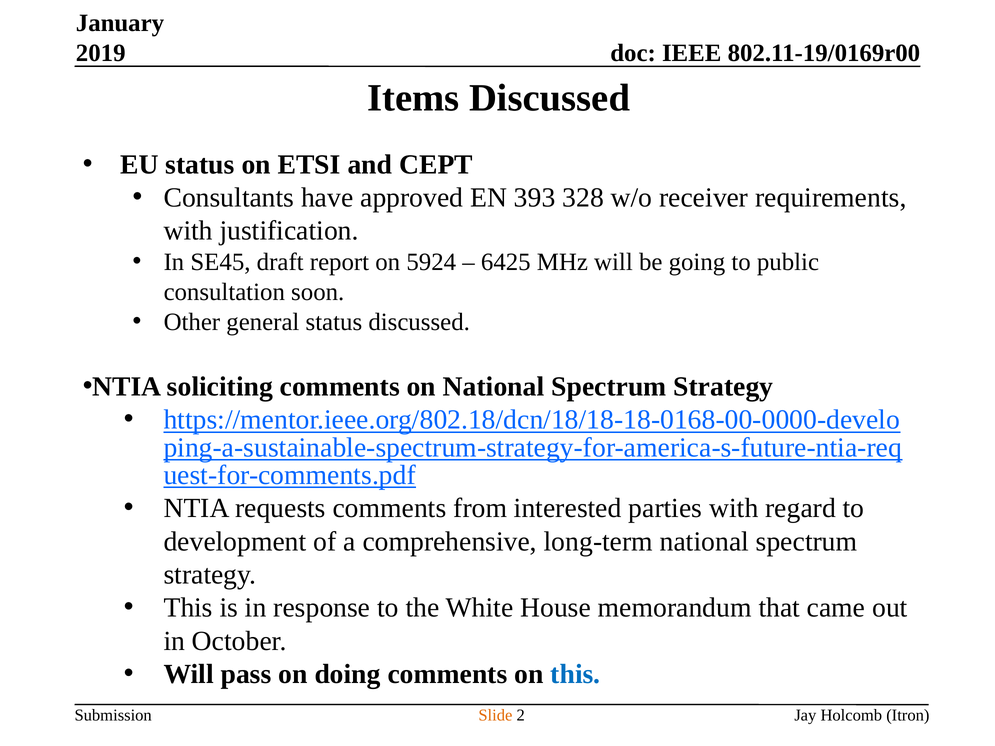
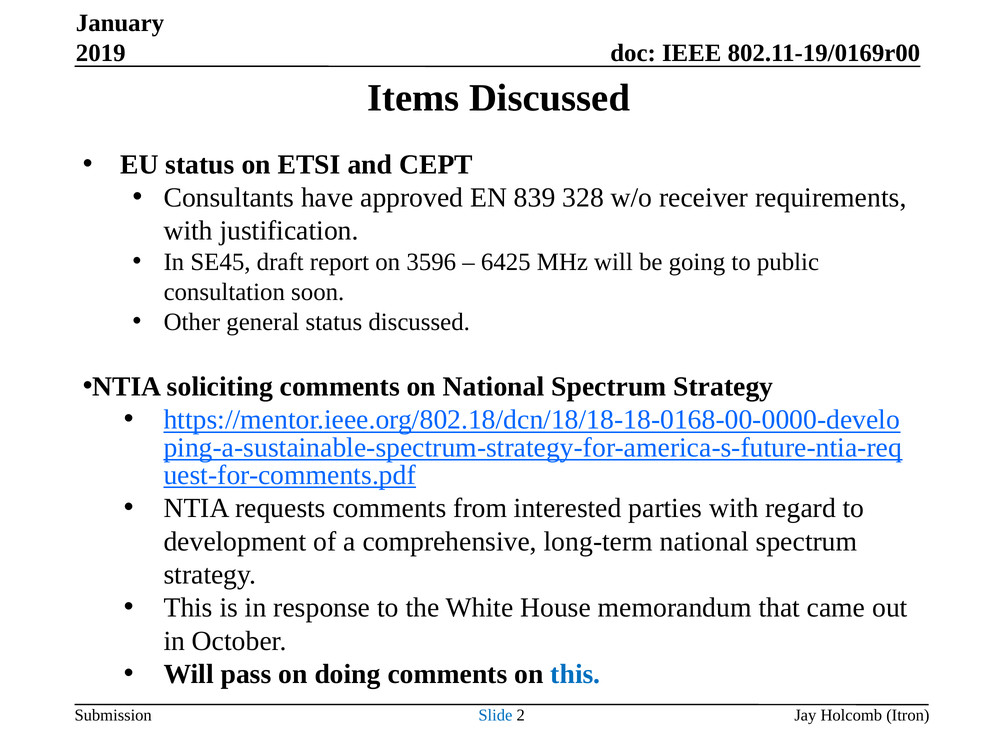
393: 393 -> 839
5924: 5924 -> 3596
Slide colour: orange -> blue
